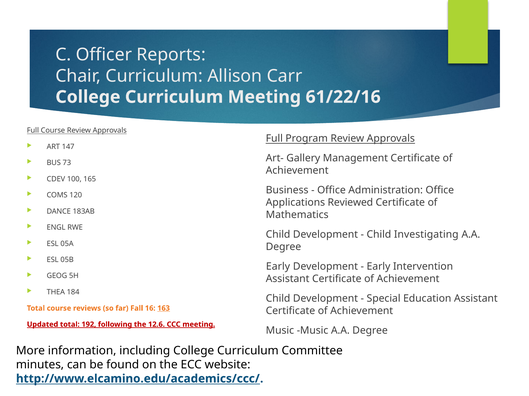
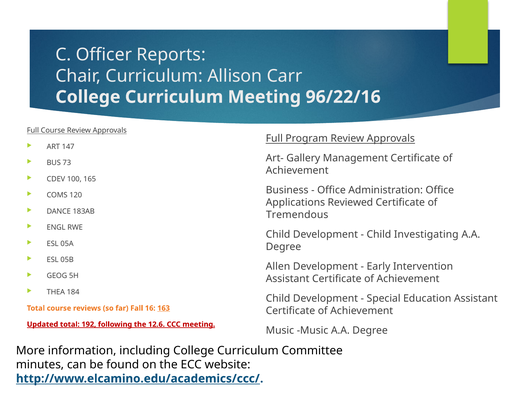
61/22/16: 61/22/16 -> 96/22/16
Mathematics: Mathematics -> Tremendous
Early at (278, 267): Early -> Allen
